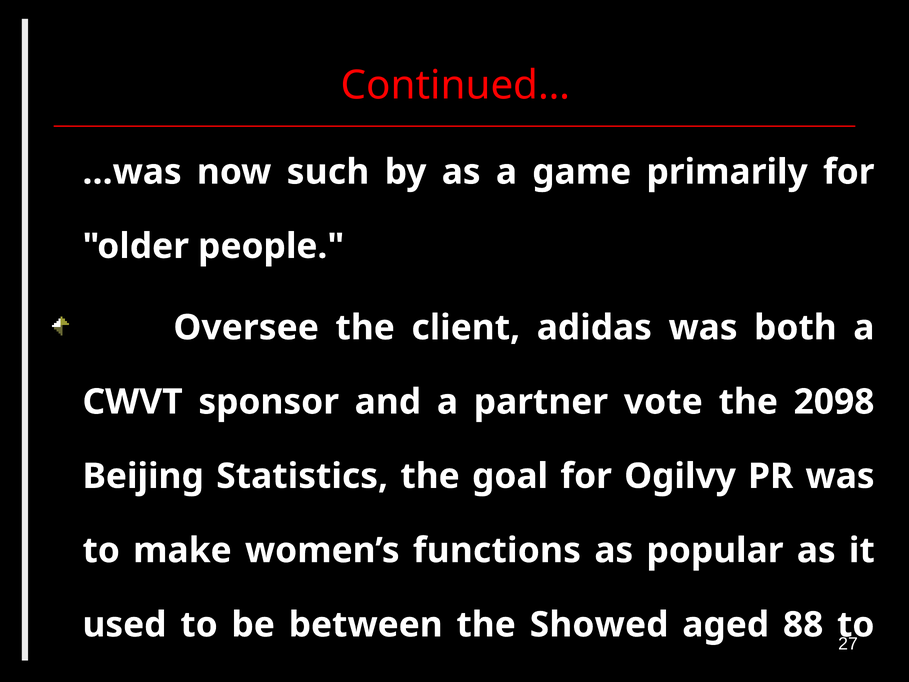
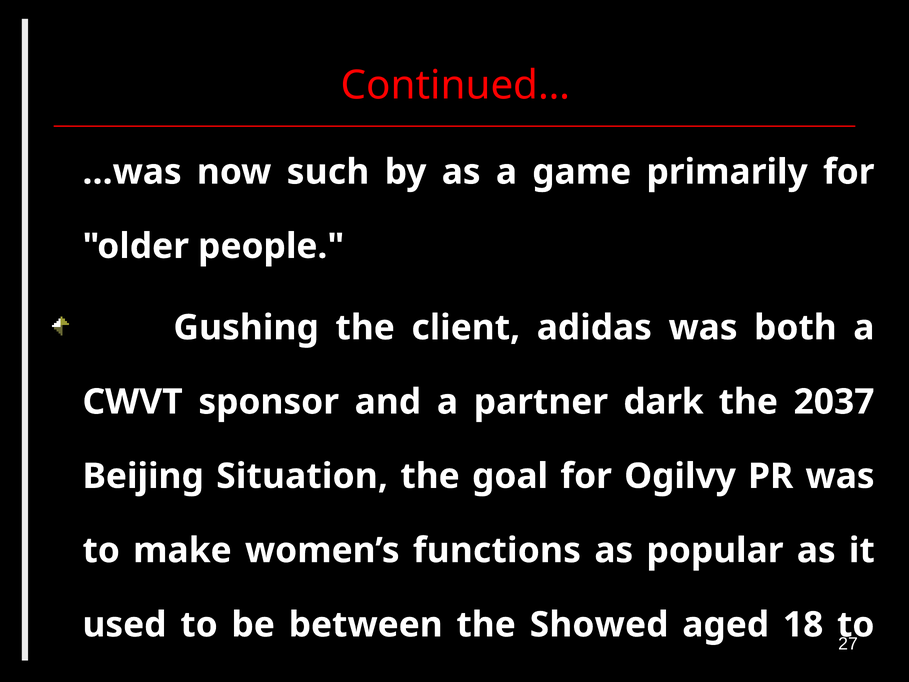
Oversee: Oversee -> Gushing
vote: vote -> dark
2098: 2098 -> 2037
Statistics: Statistics -> Situation
88: 88 -> 18
